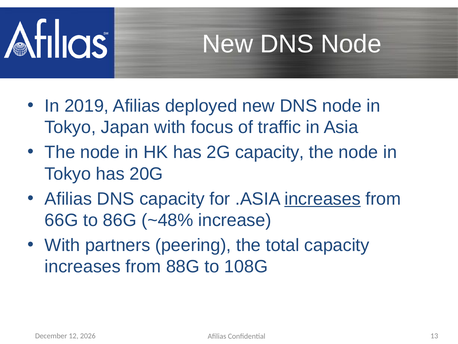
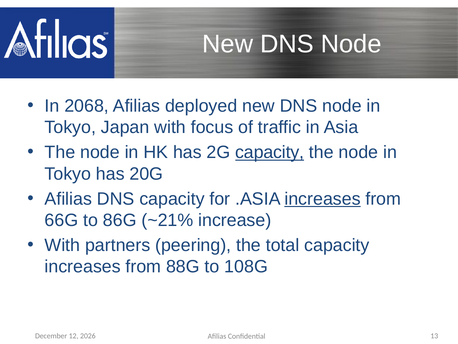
2019: 2019 -> 2068
capacity at (270, 152) underline: none -> present
~48%: ~48% -> ~21%
